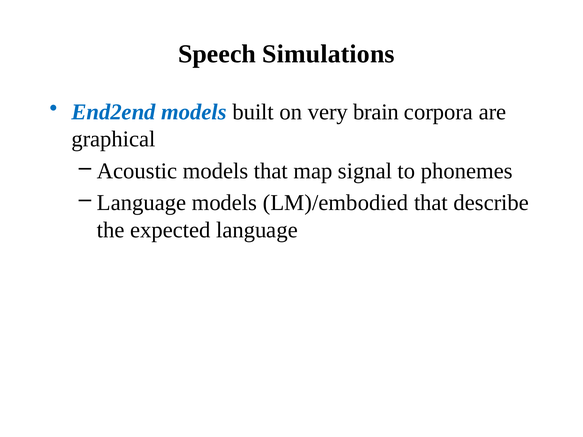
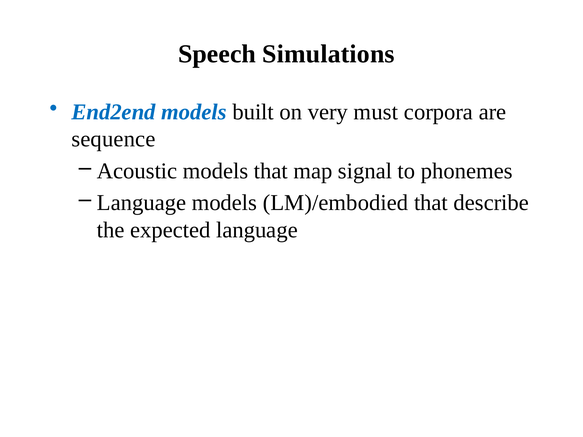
brain: brain -> must
graphical: graphical -> sequence
